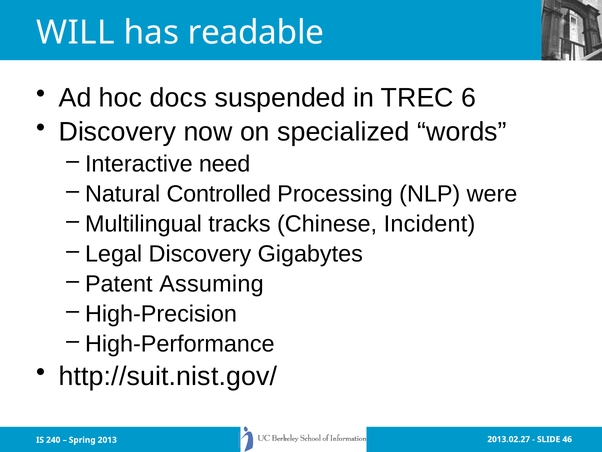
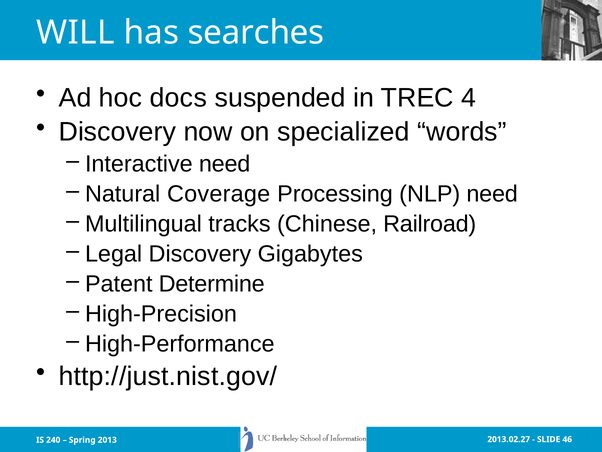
readable: readable -> searches
6: 6 -> 4
Controlled: Controlled -> Coverage
NLP were: were -> need
Incident: Incident -> Railroad
Assuming: Assuming -> Determine
http://suit.nist.gov/: http://suit.nist.gov/ -> http://just.nist.gov/
